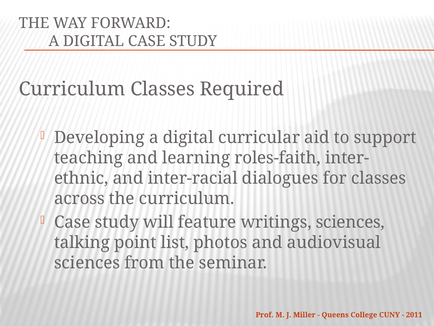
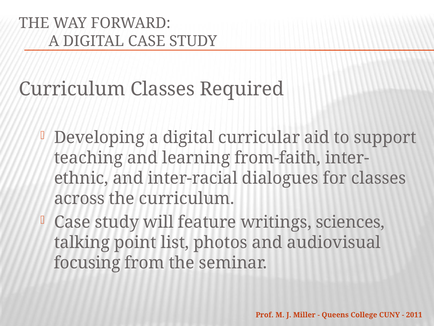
roles-faith: roles-faith -> from-faith
sciences at (87, 262): sciences -> focusing
